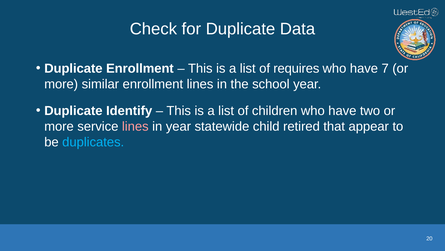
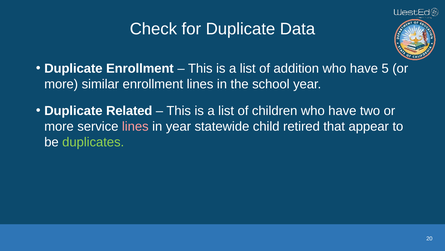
requires: requires -> addition
7: 7 -> 5
Identify: Identify -> Related
duplicates colour: light blue -> light green
